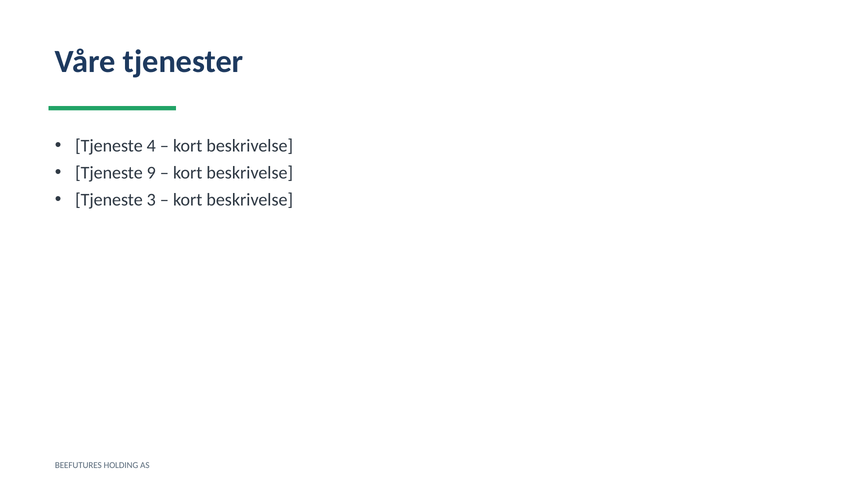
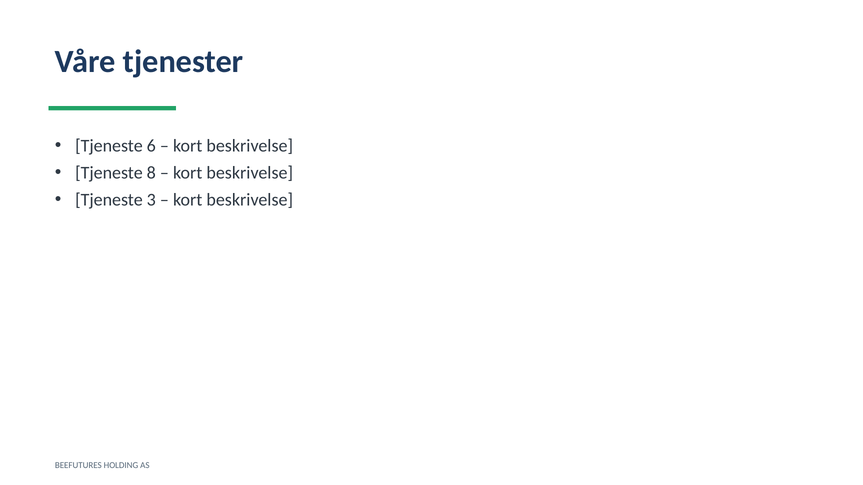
4: 4 -> 6
9: 9 -> 8
